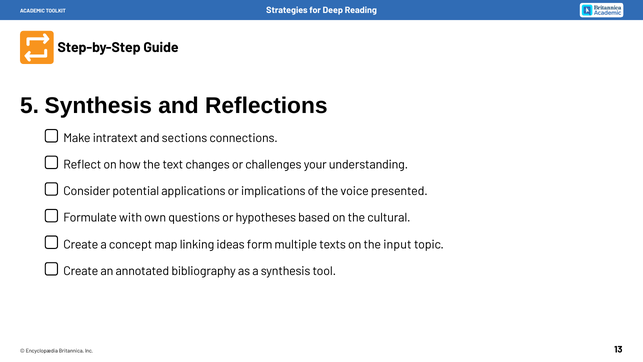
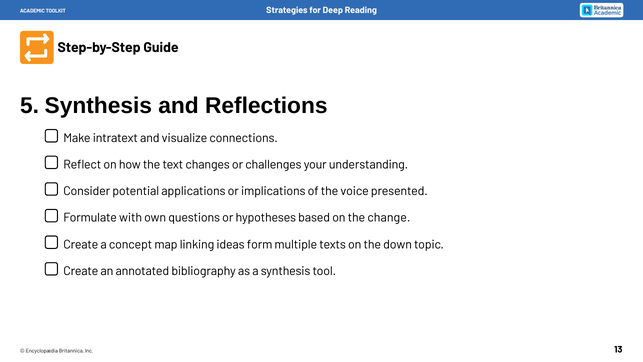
sections: sections -> visualize
cultural: cultural -> change
input: input -> down
